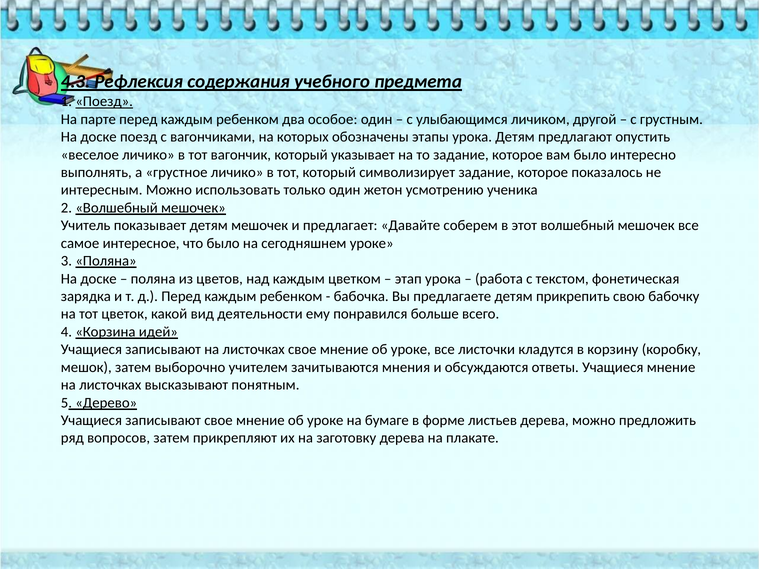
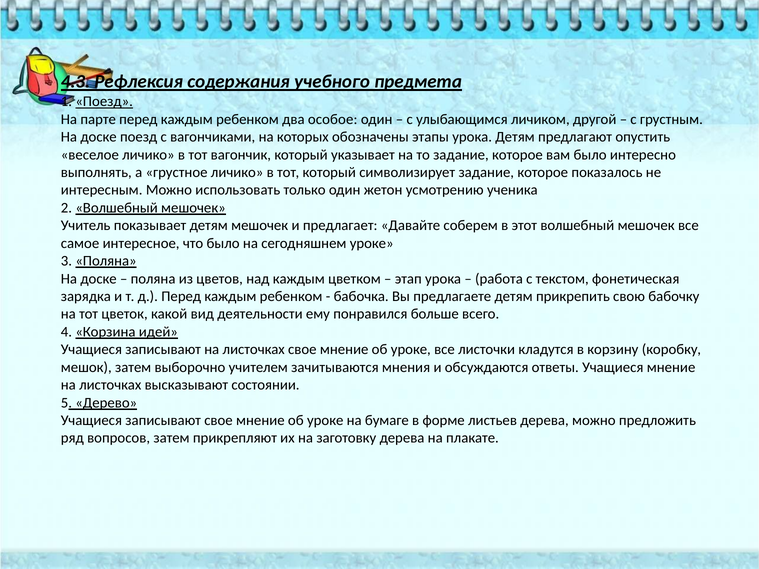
понятным: понятным -> состоянии
